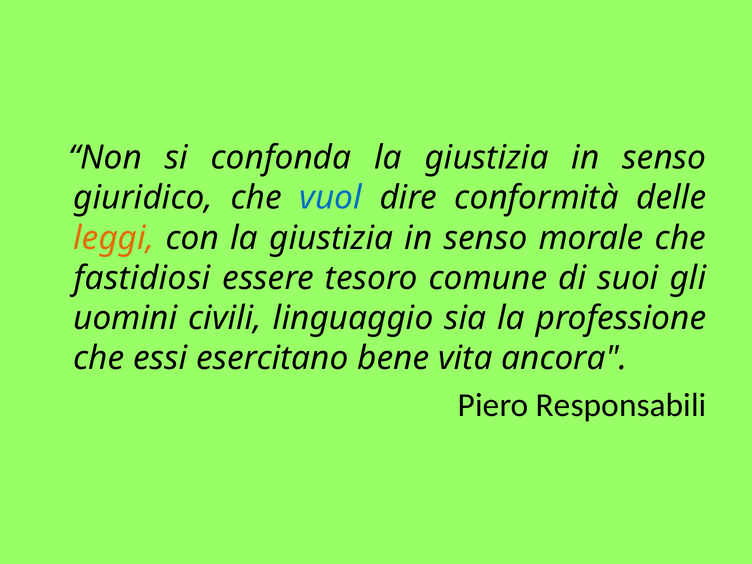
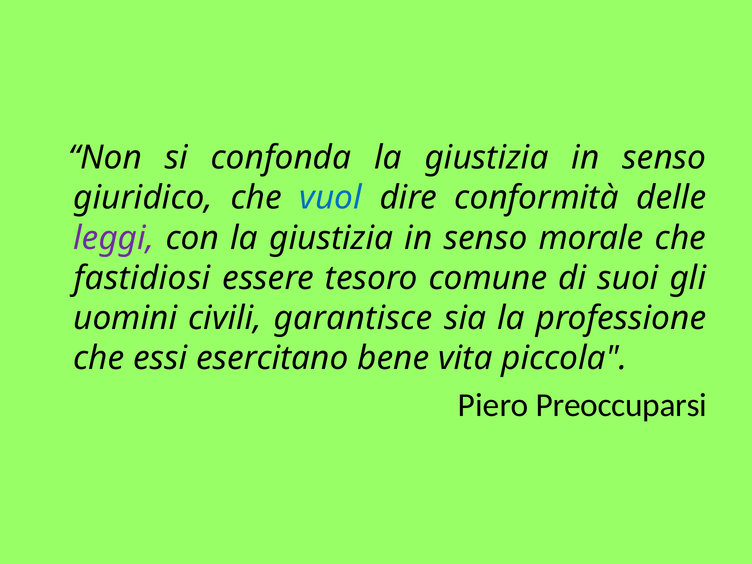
leggi colour: orange -> purple
linguaggio: linguaggio -> garantisce
ancora: ancora -> piccola
Responsabili: Responsabili -> Preoccuparsi
